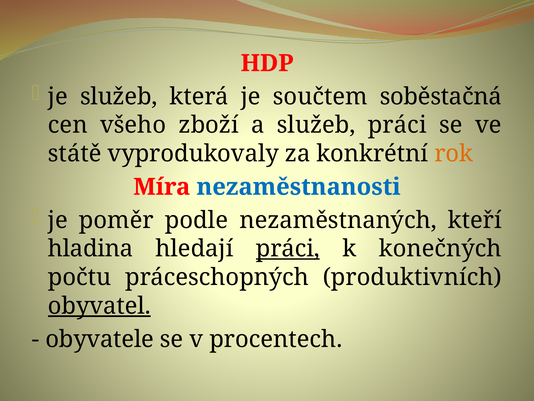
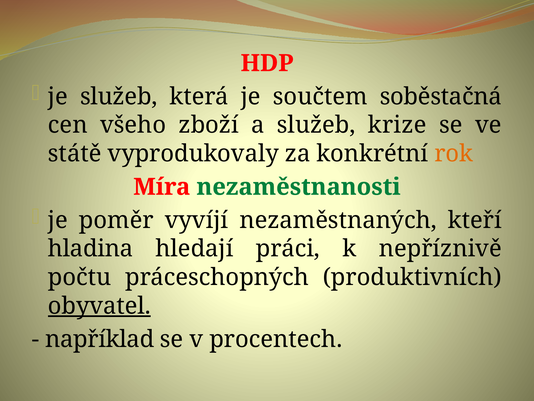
služeb práci: práci -> krize
nezaměstnanosti colour: blue -> green
podle: podle -> vyvíjí
práci at (288, 249) underline: present -> none
konečných: konečných -> nepříznivě
obyvatele: obyvatele -> například
